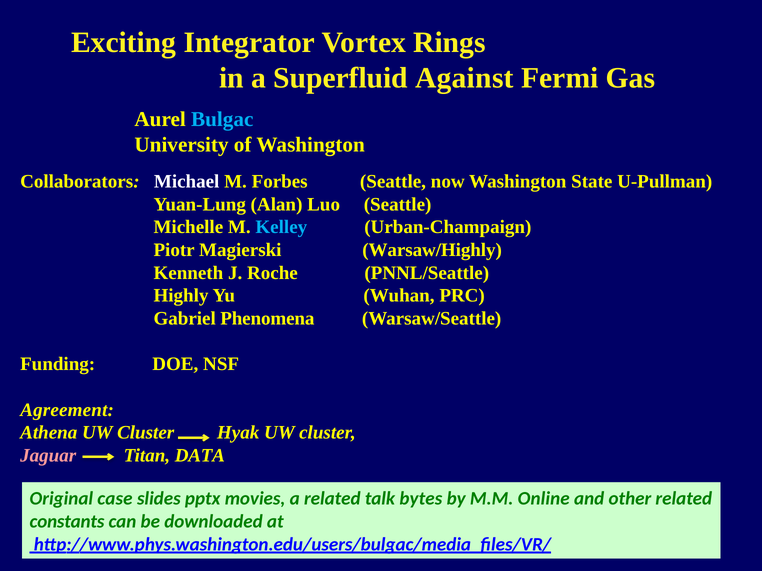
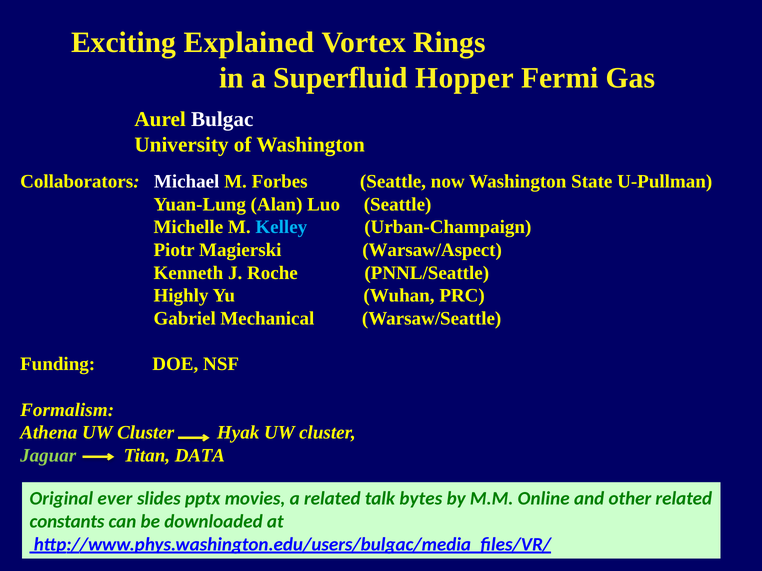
Integrator: Integrator -> Explained
Against: Against -> Hopper
Bulgac colour: light blue -> white
Warsaw/Highly: Warsaw/Highly -> Warsaw/Aspect
Phenomena: Phenomena -> Mechanical
Agreement: Agreement -> Formalism
Jaguar colour: pink -> light green
case: case -> ever
